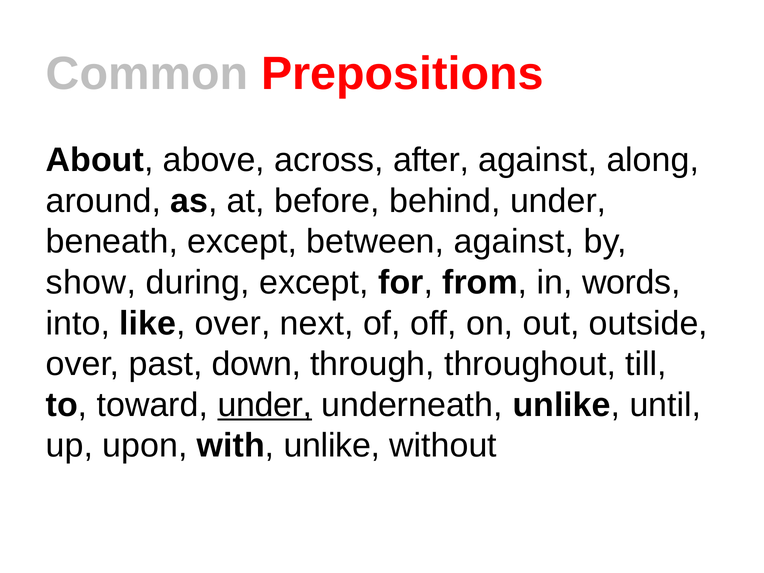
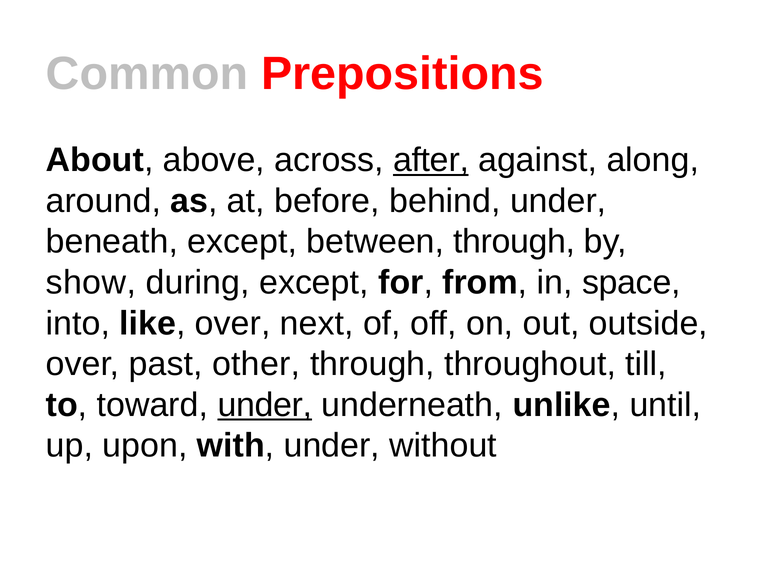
after underline: none -> present
between against: against -> through
words: words -> space
down: down -> other
with unlike: unlike -> under
